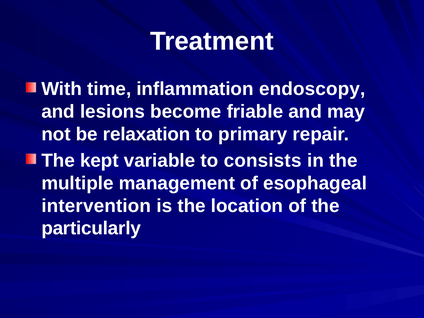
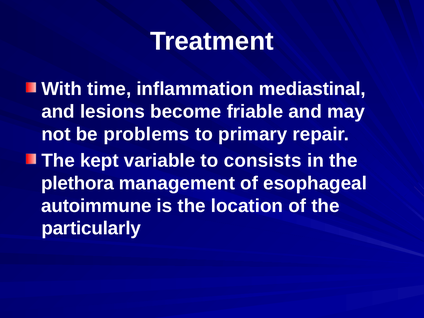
endoscopy: endoscopy -> mediastinal
relaxation: relaxation -> problems
multiple: multiple -> plethora
intervention: intervention -> autoimmune
